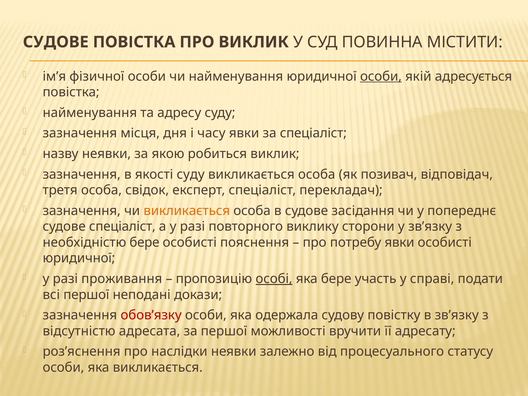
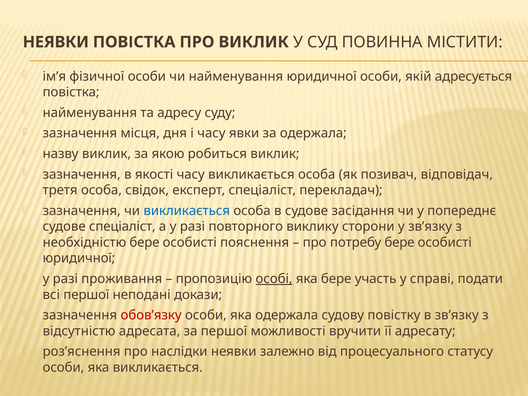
СУДОВЕ at (56, 42): СУДОВЕ -> НЕЯВКИ
особи at (381, 76) underline: present -> none
за спеціаліст: спеціаліст -> одержала
назву неявки: неявки -> виклик
якості суду: суду -> часу
викликається at (187, 211) colour: orange -> blue
потребу явки: явки -> бере
